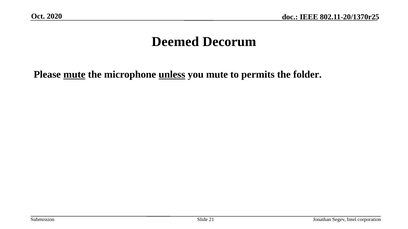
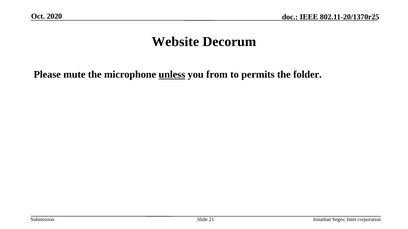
Deemed: Deemed -> Website
mute at (74, 75) underline: present -> none
you mute: mute -> from
